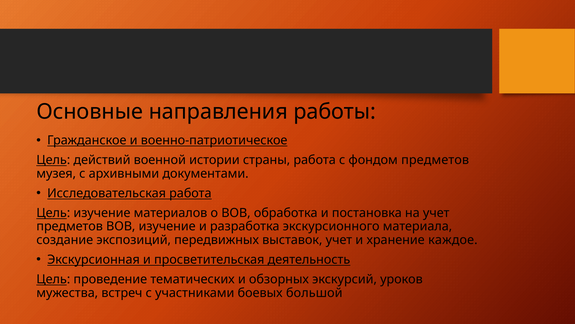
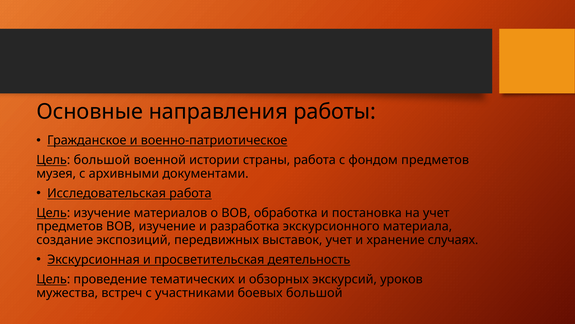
Цель действий: действий -> большой
каждое: каждое -> случаях
